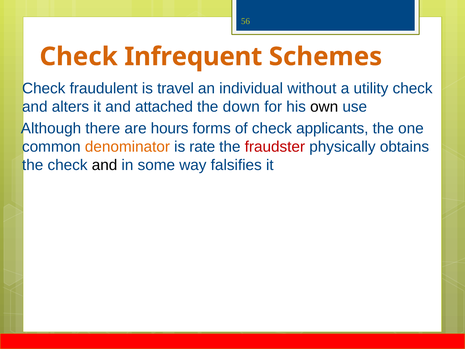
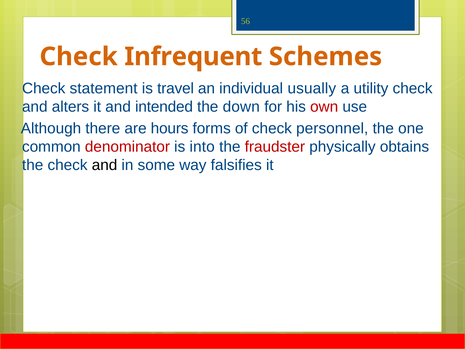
fraudulent: fraudulent -> statement
without: without -> usually
attached: attached -> intended
own colour: black -> red
applicants: applicants -> personnel
denominator colour: orange -> red
rate: rate -> into
